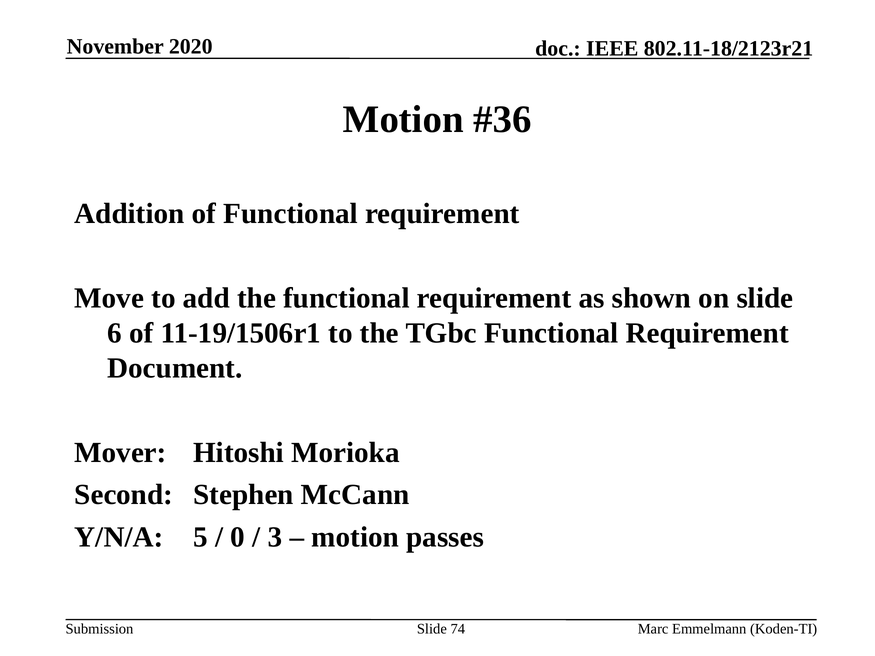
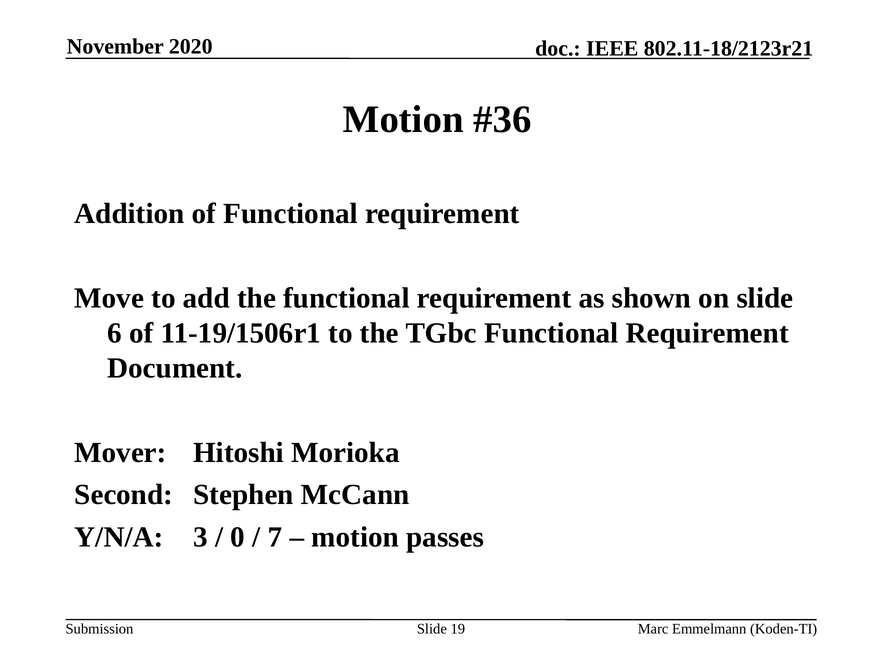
5: 5 -> 3
3: 3 -> 7
74: 74 -> 19
